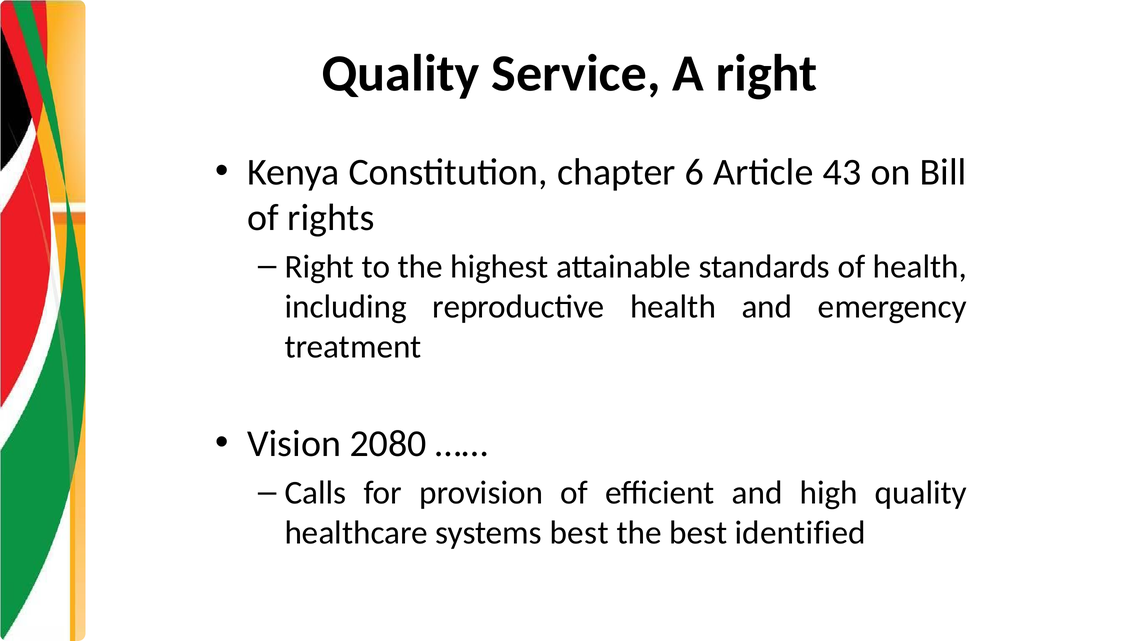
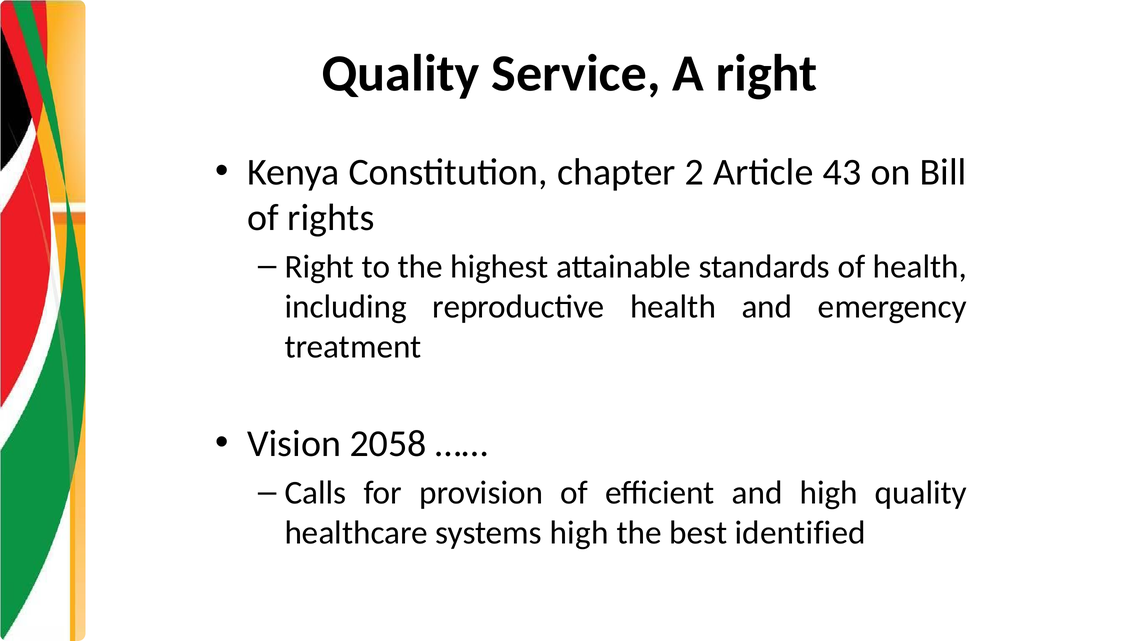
6: 6 -> 2
2080: 2080 -> 2058
systems best: best -> high
